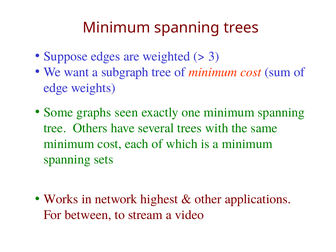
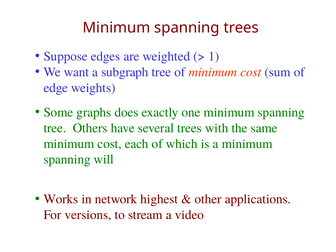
3: 3 -> 1
seen: seen -> does
sets: sets -> will
between: between -> versions
